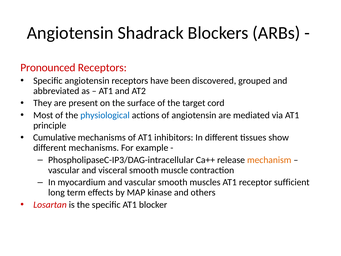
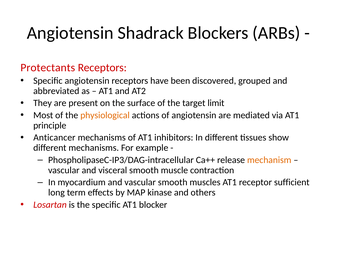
Pronounced: Pronounced -> Protectants
cord: cord -> limit
physiological colour: blue -> orange
Cumulative: Cumulative -> Anticancer
